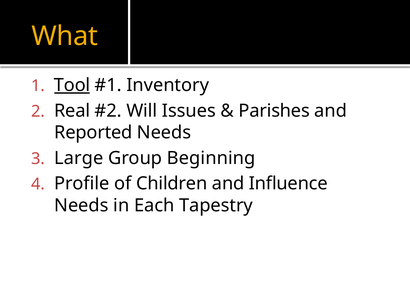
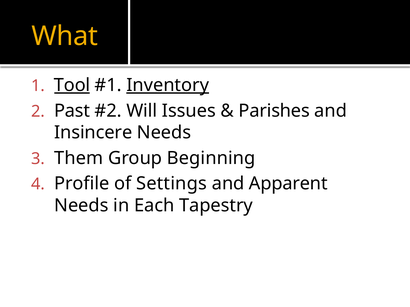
Inventory underline: none -> present
Real: Real -> Past
Reported: Reported -> Insincere
Large: Large -> Them
Children: Children -> Settings
Influence: Influence -> Apparent
